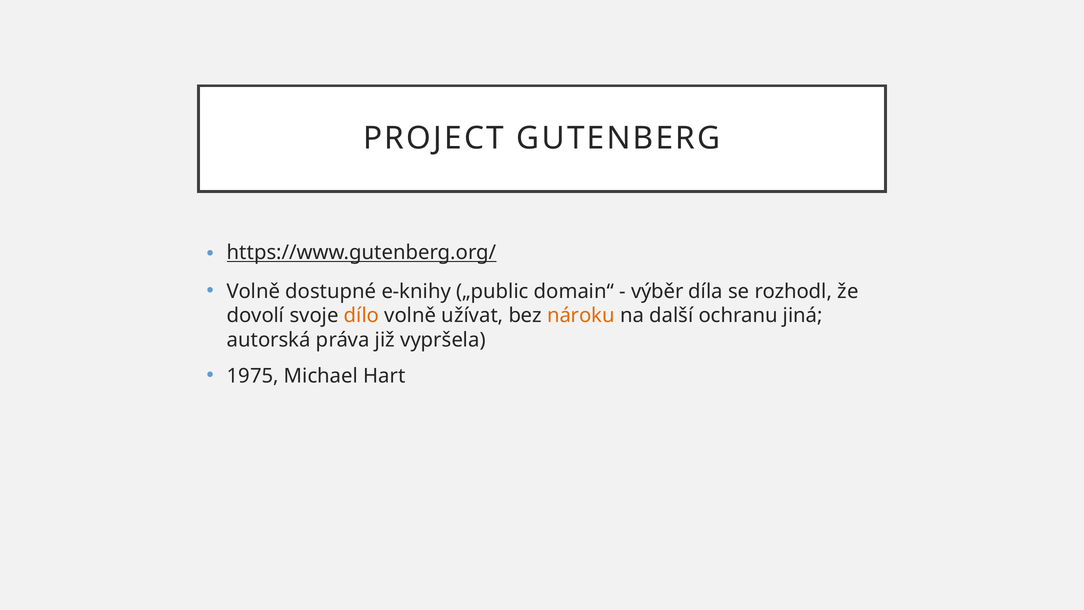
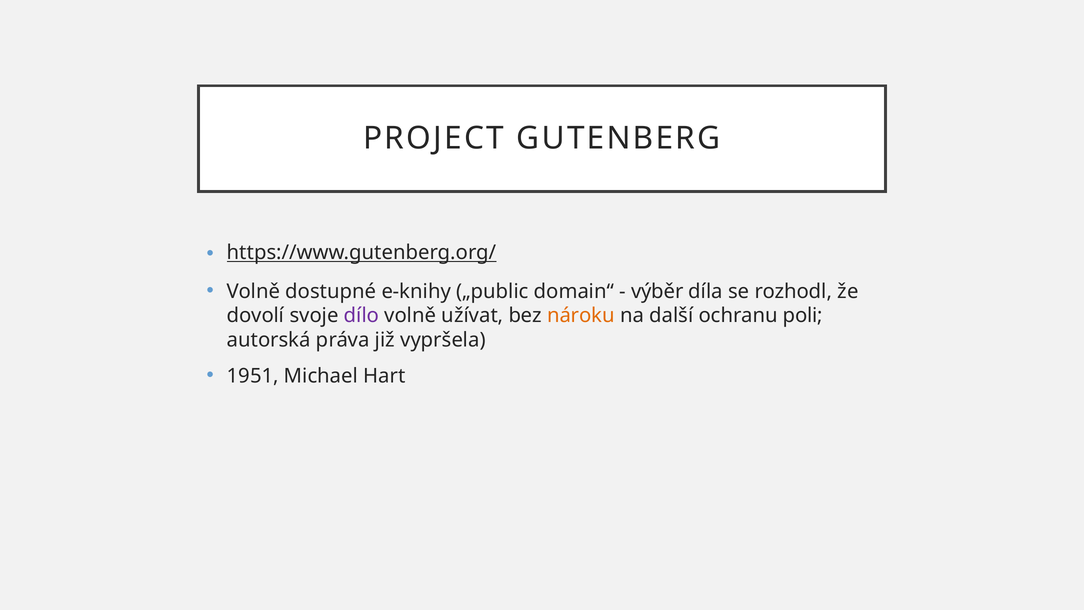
dílo colour: orange -> purple
jiná: jiná -> poli
1975: 1975 -> 1951
